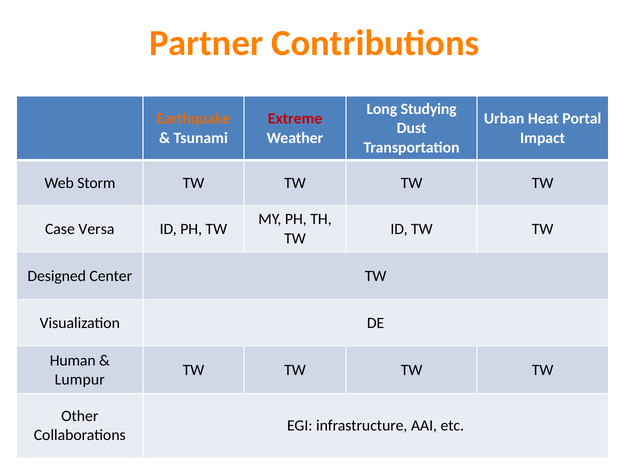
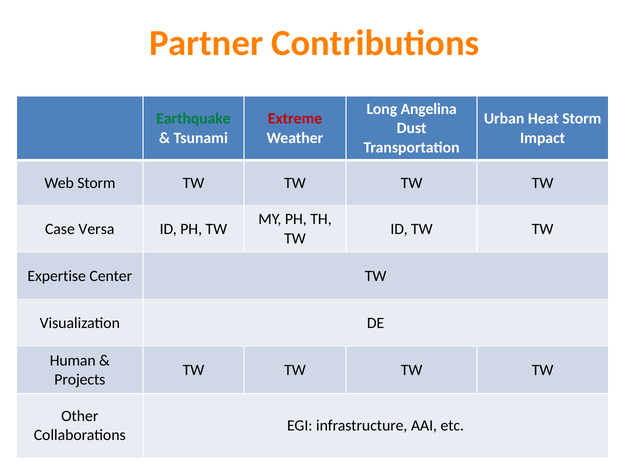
Studying: Studying -> Angelina
Earthquake colour: orange -> green
Heat Portal: Portal -> Storm
Designed: Designed -> Expertise
Lumpur: Lumpur -> Projects
